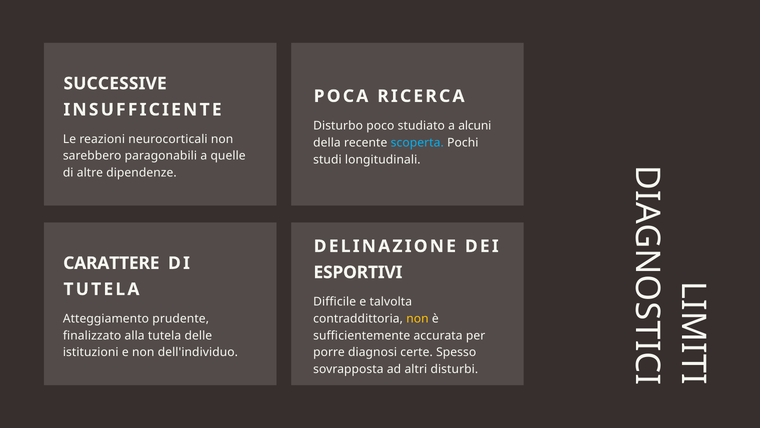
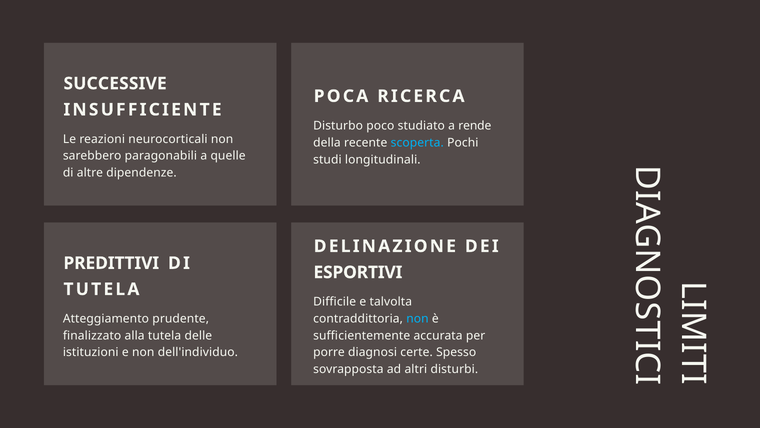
alcuni: alcuni -> rende
CARATTERE: CARATTERE -> PREDITTIVI
non at (417, 318) colour: yellow -> light blue
